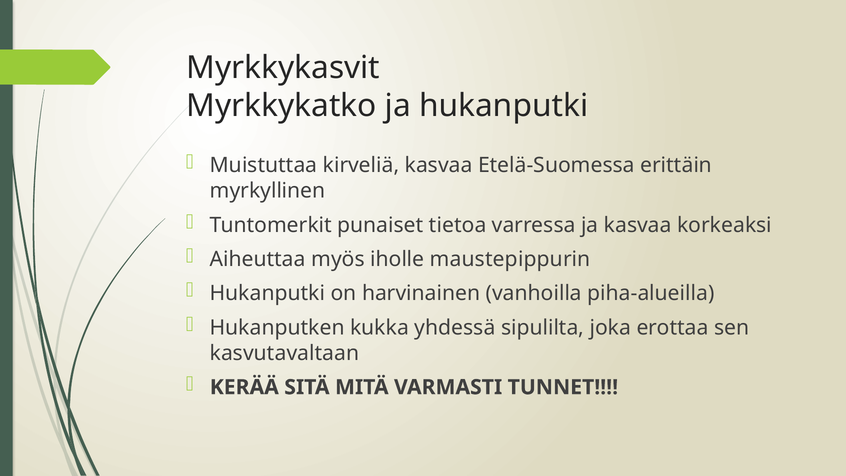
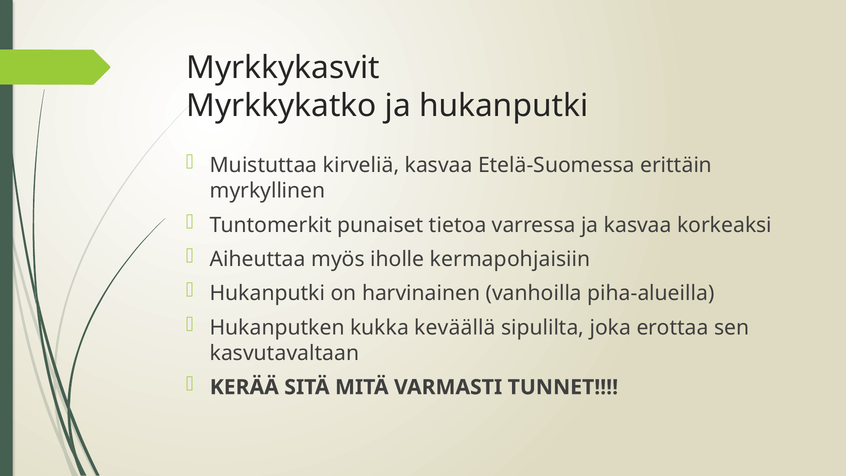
maustepippurin: maustepippurin -> kermapohjaisiin
yhdessä: yhdessä -> keväällä
